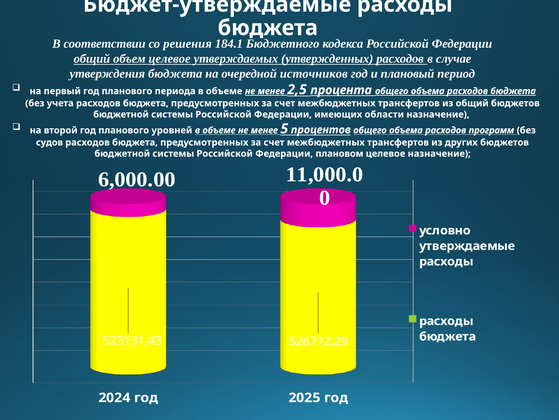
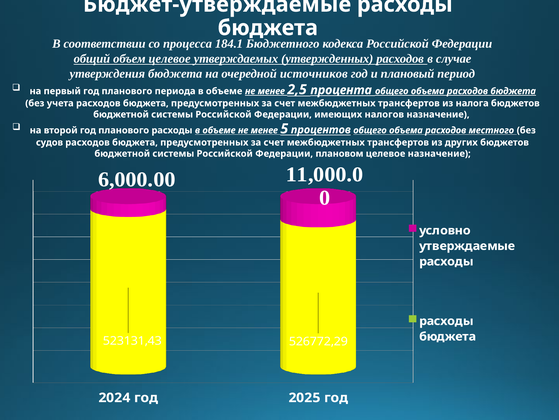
решения: решения -> процесса
из общий: общий -> налога
области: области -> налогов
планового уровней: уровней -> расходы
программ: программ -> местного
